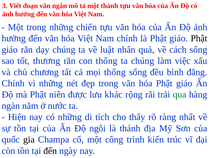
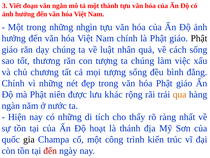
chiến: chiến -> nhgìn
con thống: thống -> tượng
mọi thống: thống -> tượng
qua colour: green -> orange
ngôi: ngôi -> hoạt
đến at (50, 150) colour: black -> red
